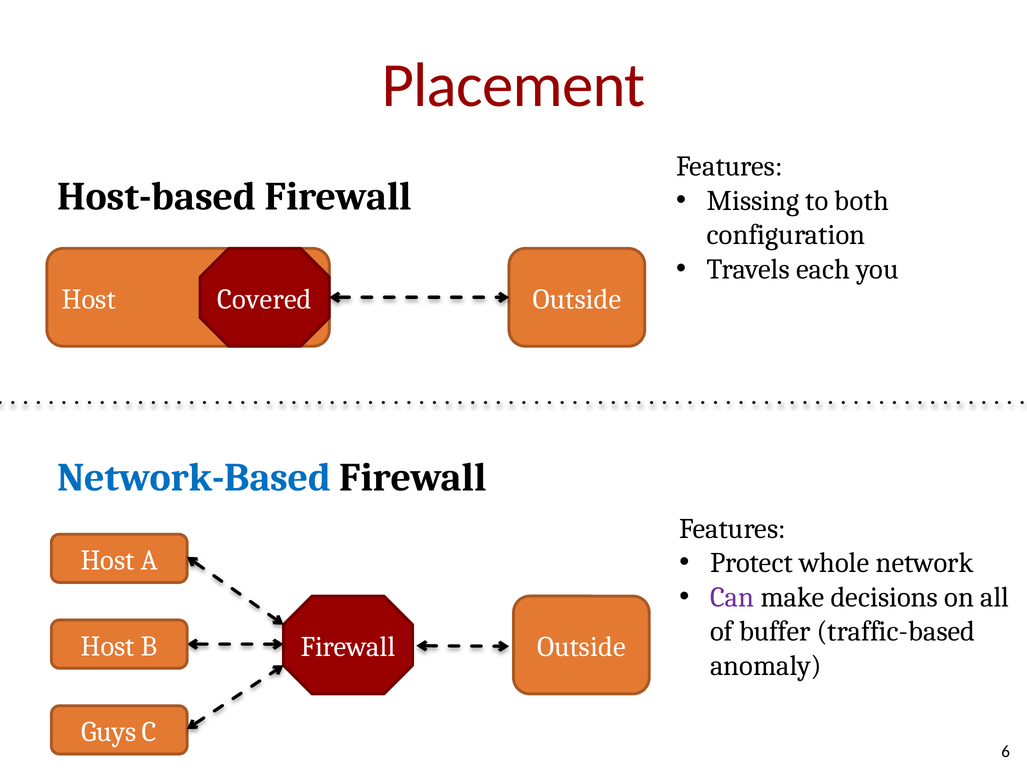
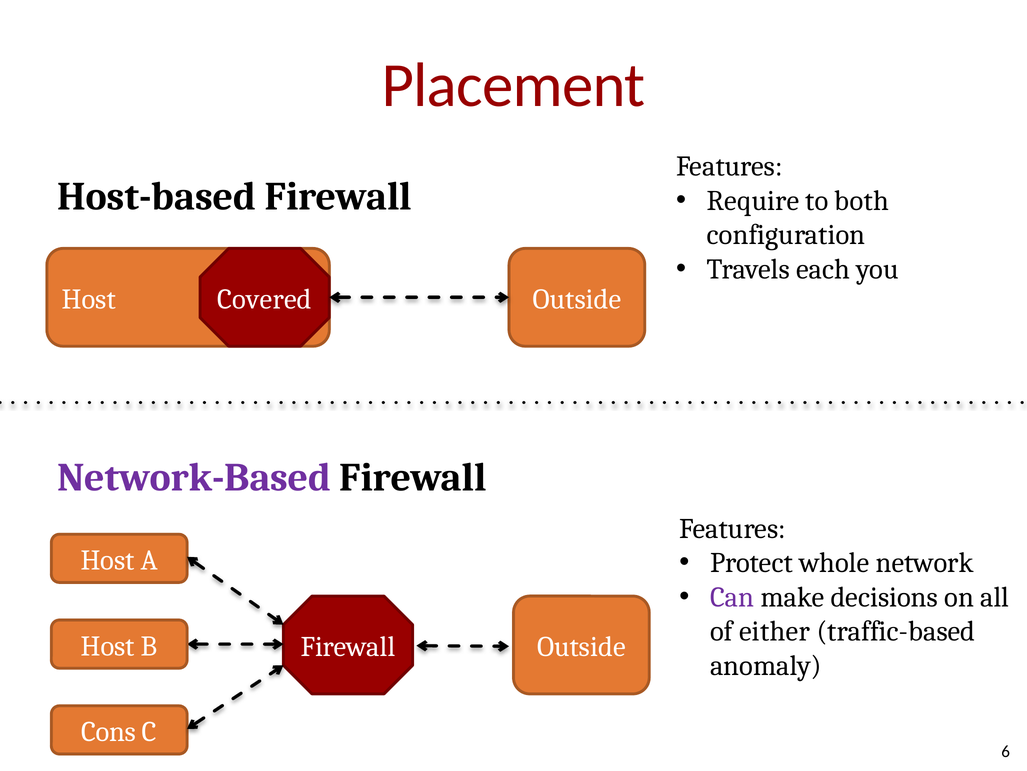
Missing: Missing -> Require
Network-Based colour: blue -> purple
buffer: buffer -> either
Guys: Guys -> Cons
